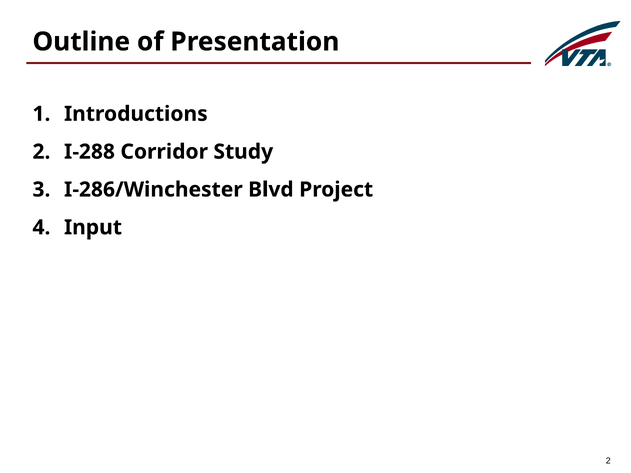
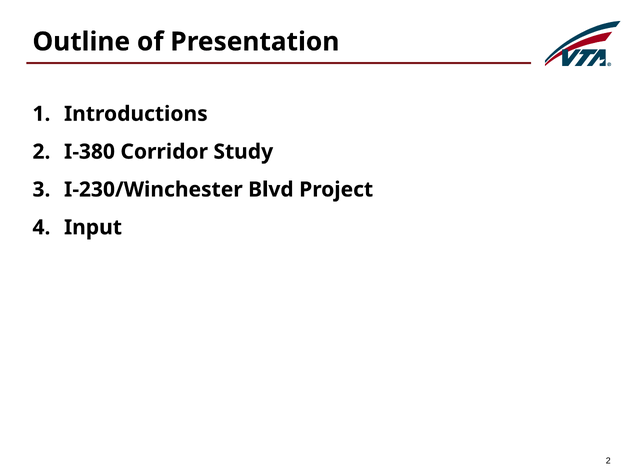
I-288: I-288 -> I-380
I-286/Winchester: I-286/Winchester -> I-230/Winchester
